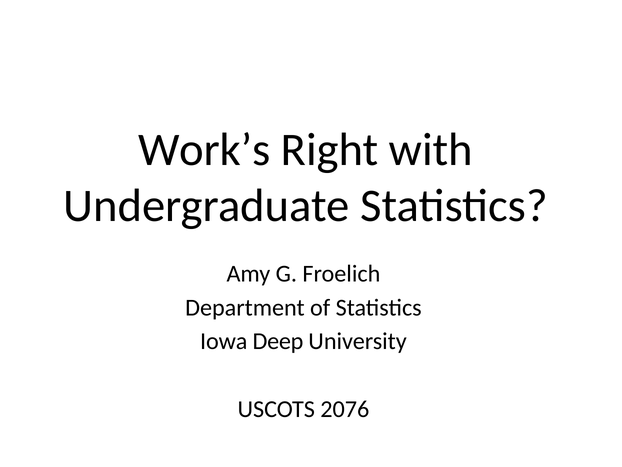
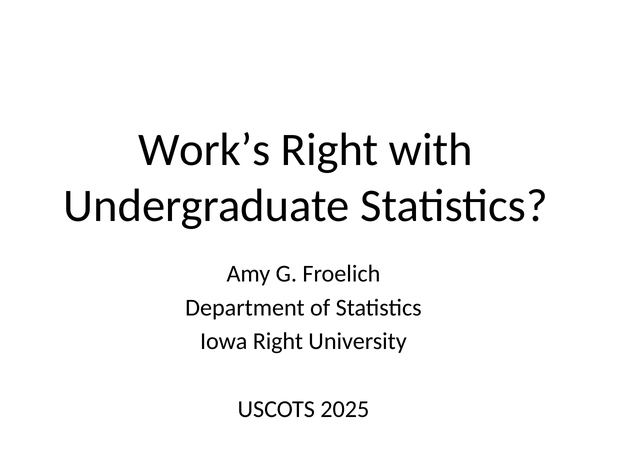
Iowa Deep: Deep -> Right
2076: 2076 -> 2025
